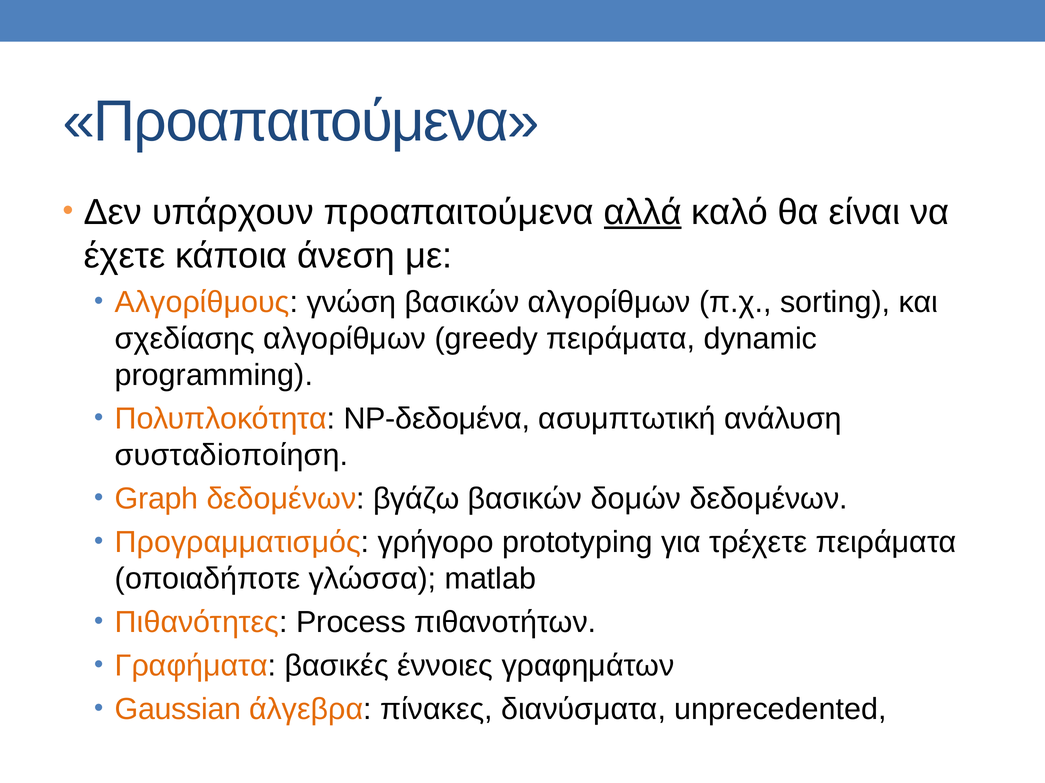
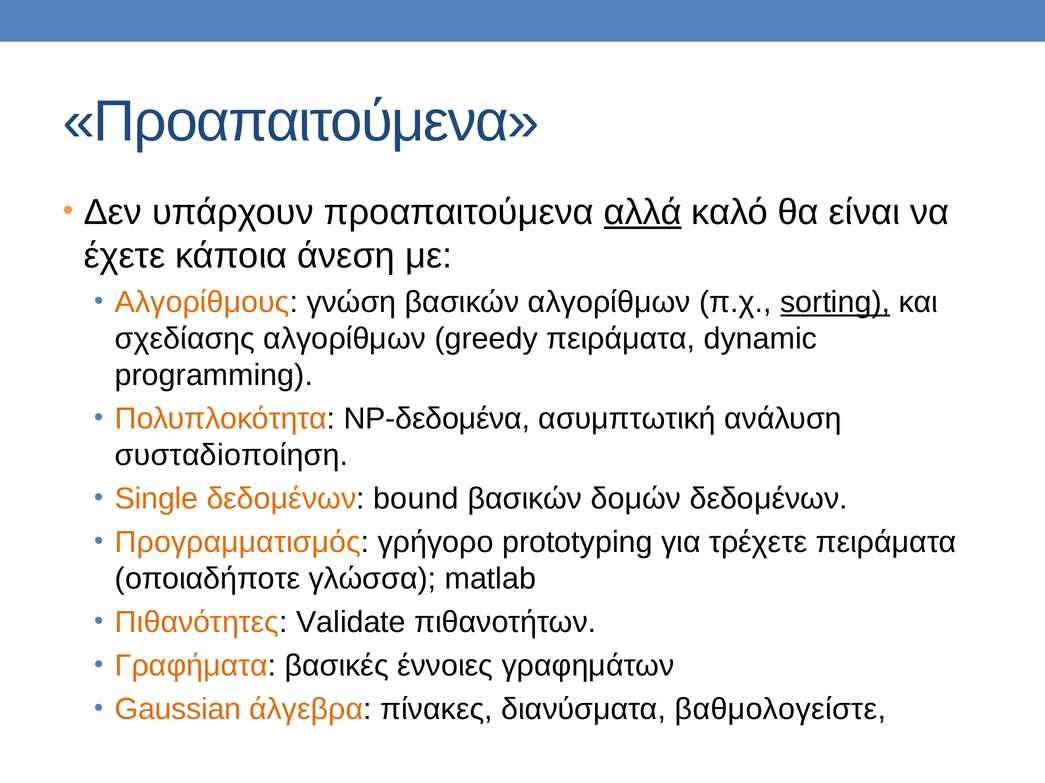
sorting underline: none -> present
Graph: Graph -> Single
βγάζω: βγάζω -> bound
Process: Process -> Validate
unprecedented: unprecedented -> βαθμολογείστε
